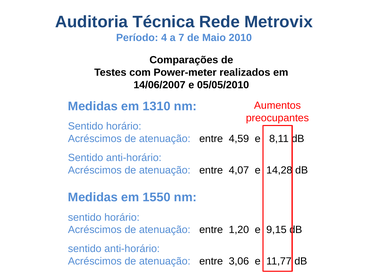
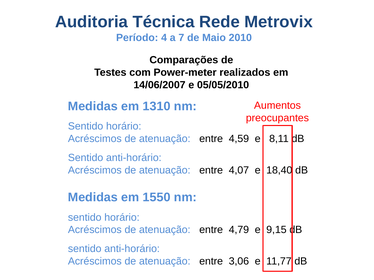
14,28: 14,28 -> 18,40
1,20: 1,20 -> 4,79
